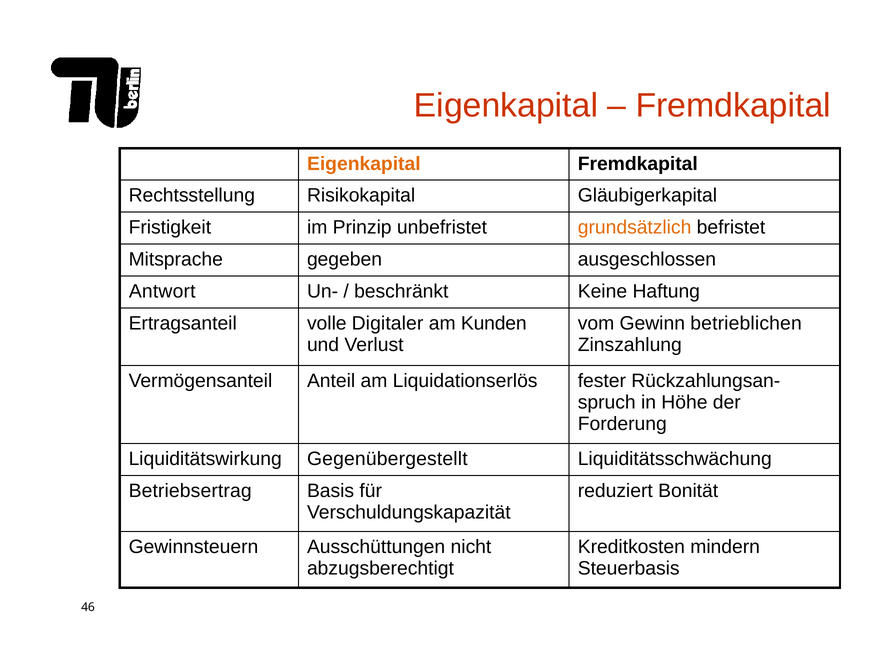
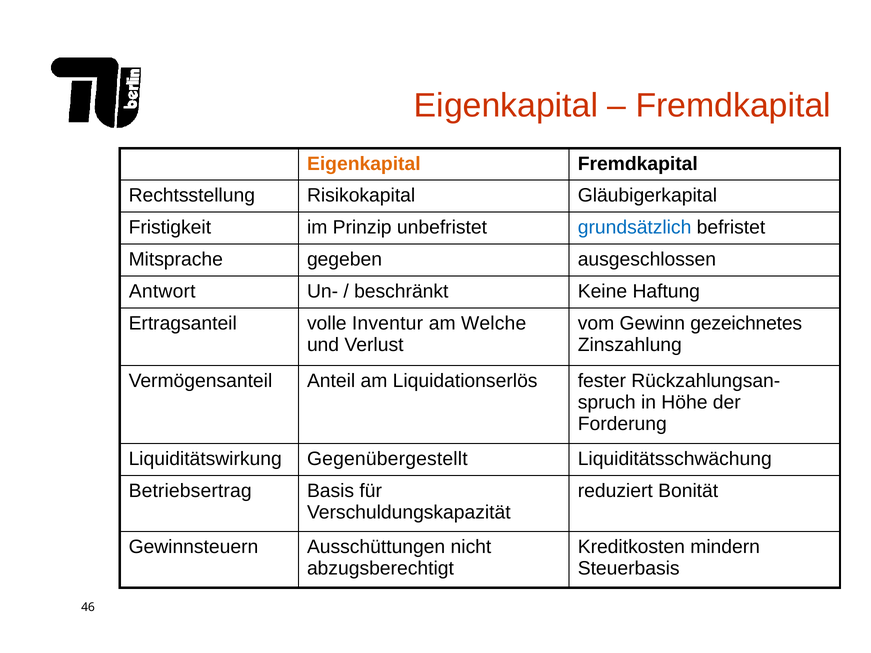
grundsätzlich colour: orange -> blue
Digitaler: Digitaler -> Inventur
Kunden: Kunden -> Welche
betrieblichen: betrieblichen -> gezeichnetes
